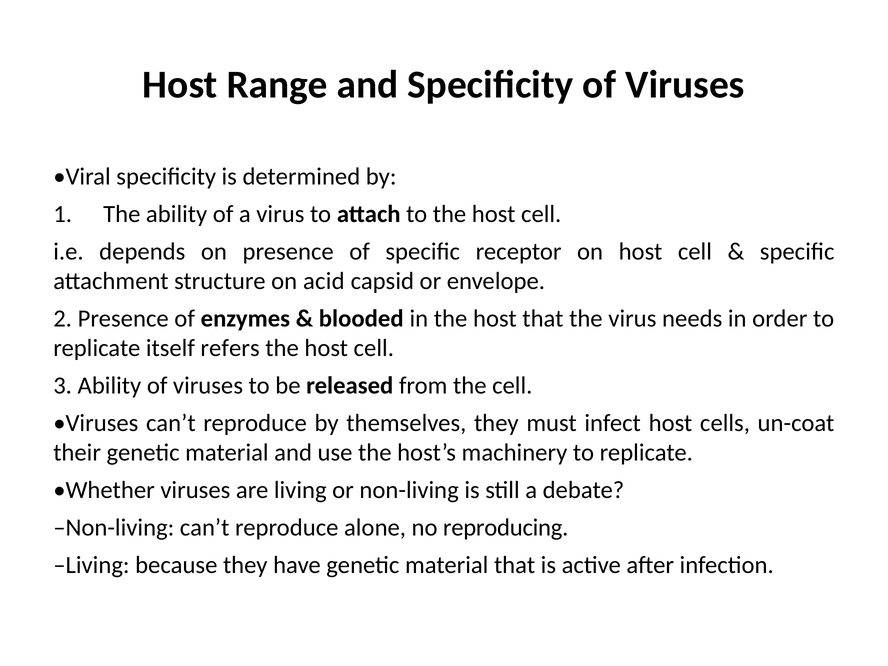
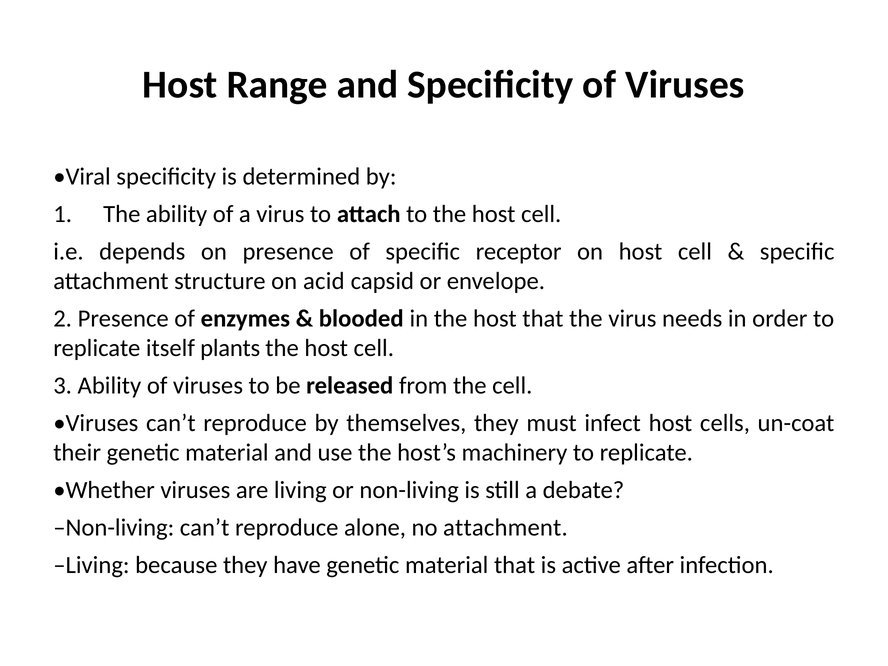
refers: refers -> plants
no reproducing: reproducing -> attachment
